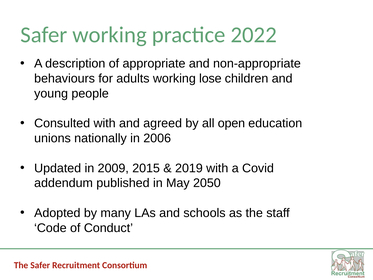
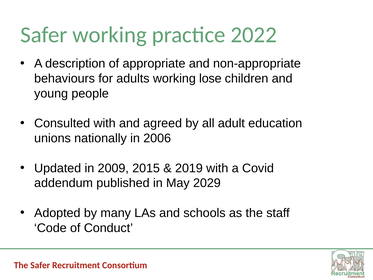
open: open -> adult
2050: 2050 -> 2029
